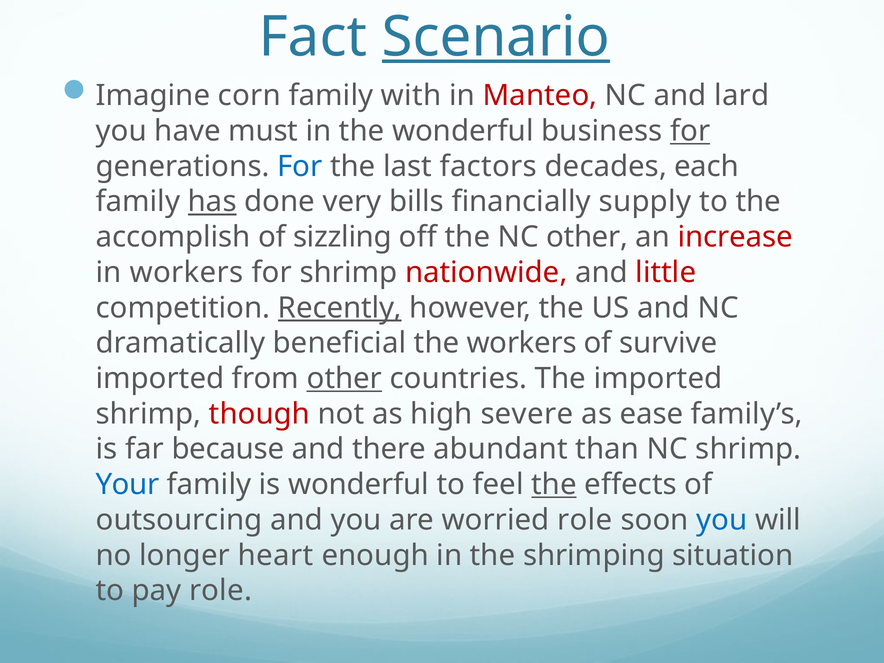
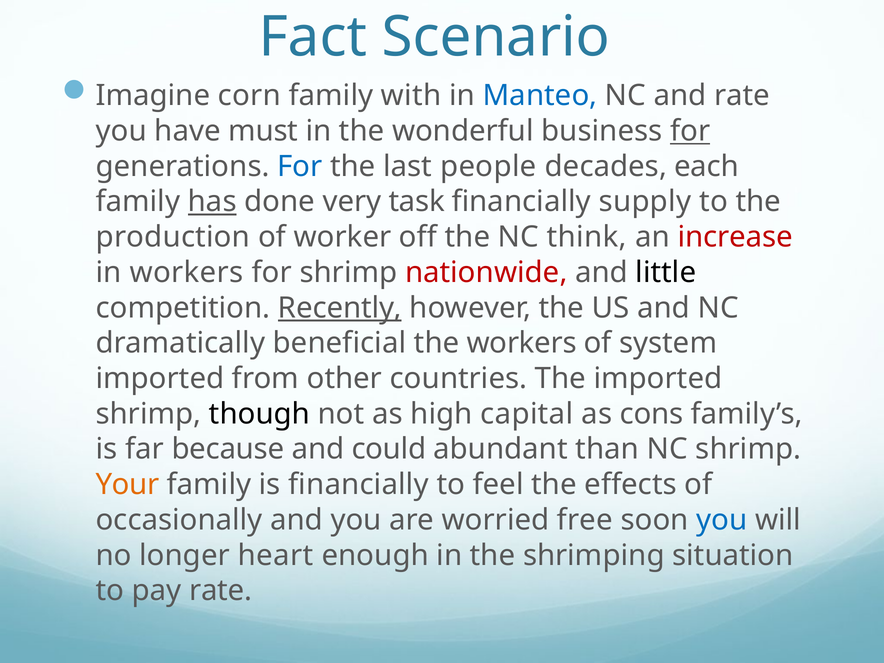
Scenario underline: present -> none
Manteo colour: red -> blue
and lard: lard -> rate
factors: factors -> people
bills: bills -> task
accomplish: accomplish -> production
sizzling: sizzling -> worker
NC other: other -> think
little colour: red -> black
survive: survive -> system
other at (344, 379) underline: present -> none
though colour: red -> black
severe: severe -> capital
ease: ease -> cons
there: there -> could
Your colour: blue -> orange
is wonderful: wonderful -> financially
the at (554, 485) underline: present -> none
outsourcing: outsourcing -> occasionally
worried role: role -> free
pay role: role -> rate
